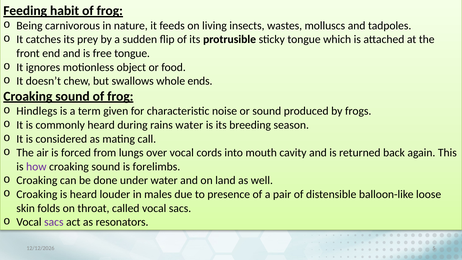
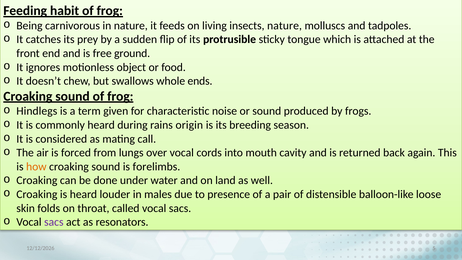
insects wastes: wastes -> nature
free tongue: tongue -> ground
rains water: water -> origin
how colour: purple -> orange
